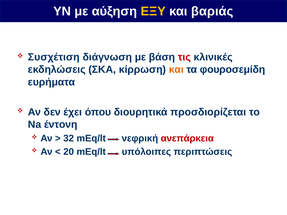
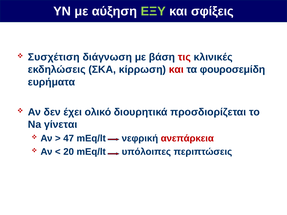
ΕΞΥ colour: yellow -> light green
βαριάς: βαριάς -> σφίξεις
και at (176, 70) colour: orange -> red
όπου: όπου -> ολικό
έντονη: έντονη -> γίνεται
32: 32 -> 47
